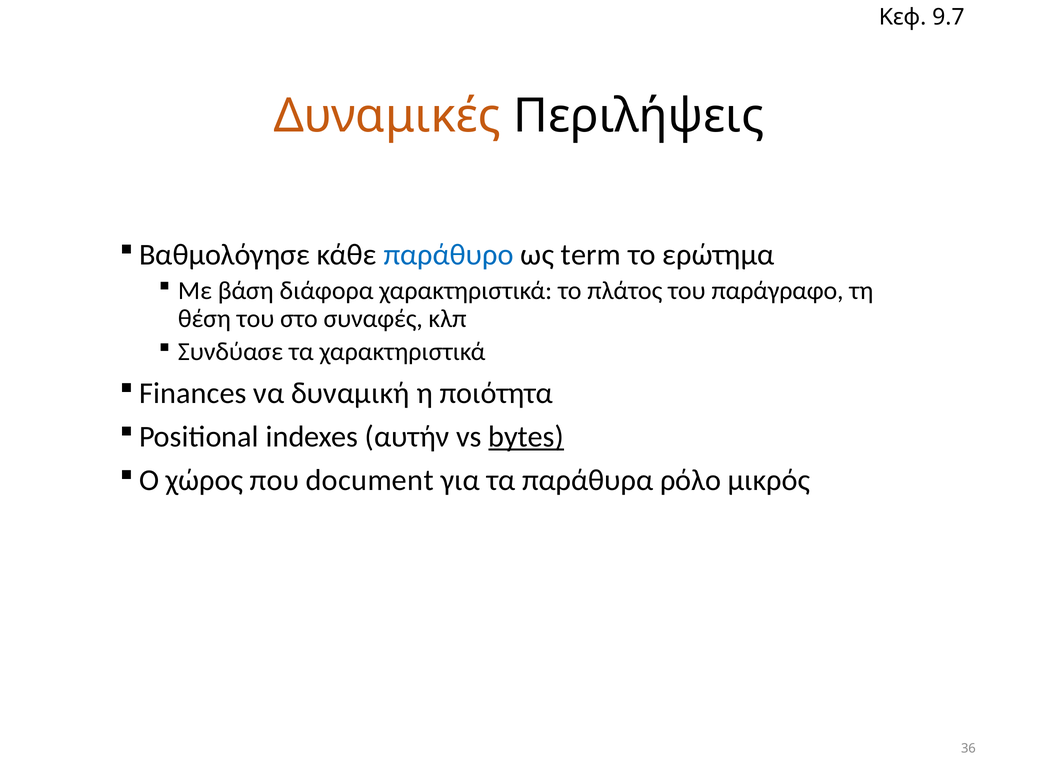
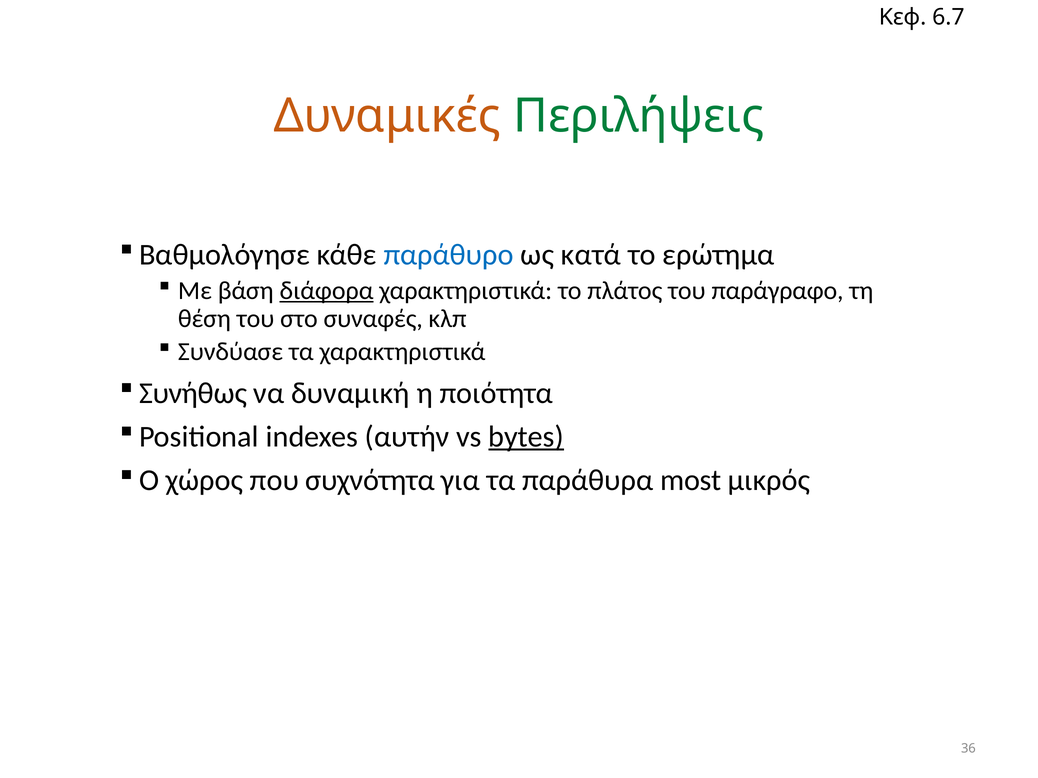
9.7: 9.7 -> 6.7
Περιλήψεις colour: black -> green
term: term -> κατά
διάφορα underline: none -> present
Finances: Finances -> Συνήθως
document: document -> συχνότητα
ρόλο: ρόλο -> most
